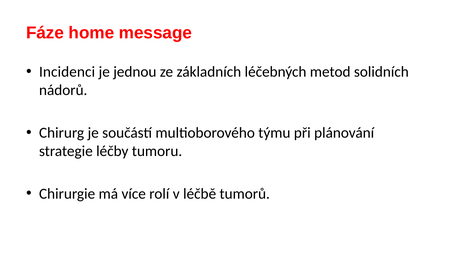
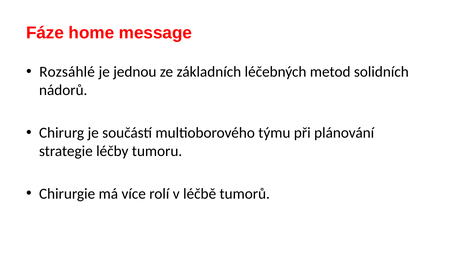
Incidenci: Incidenci -> Rozsáhlé
